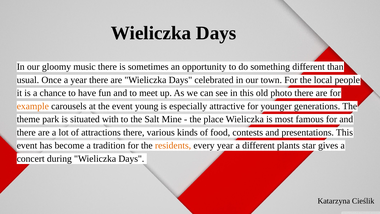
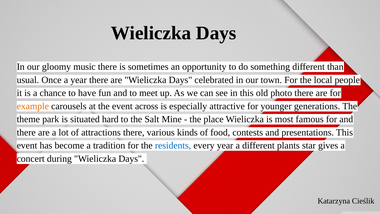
young: young -> across
with: with -> hard
residents colour: orange -> blue
